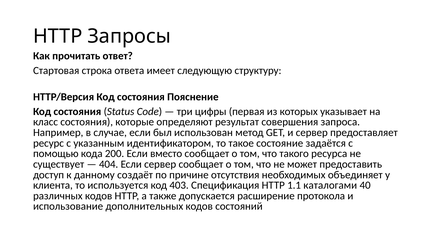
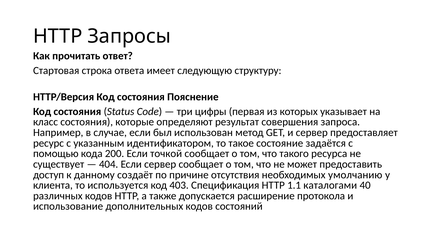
вместо: вместо -> точкой
объединяет: объединяет -> умолчанию
